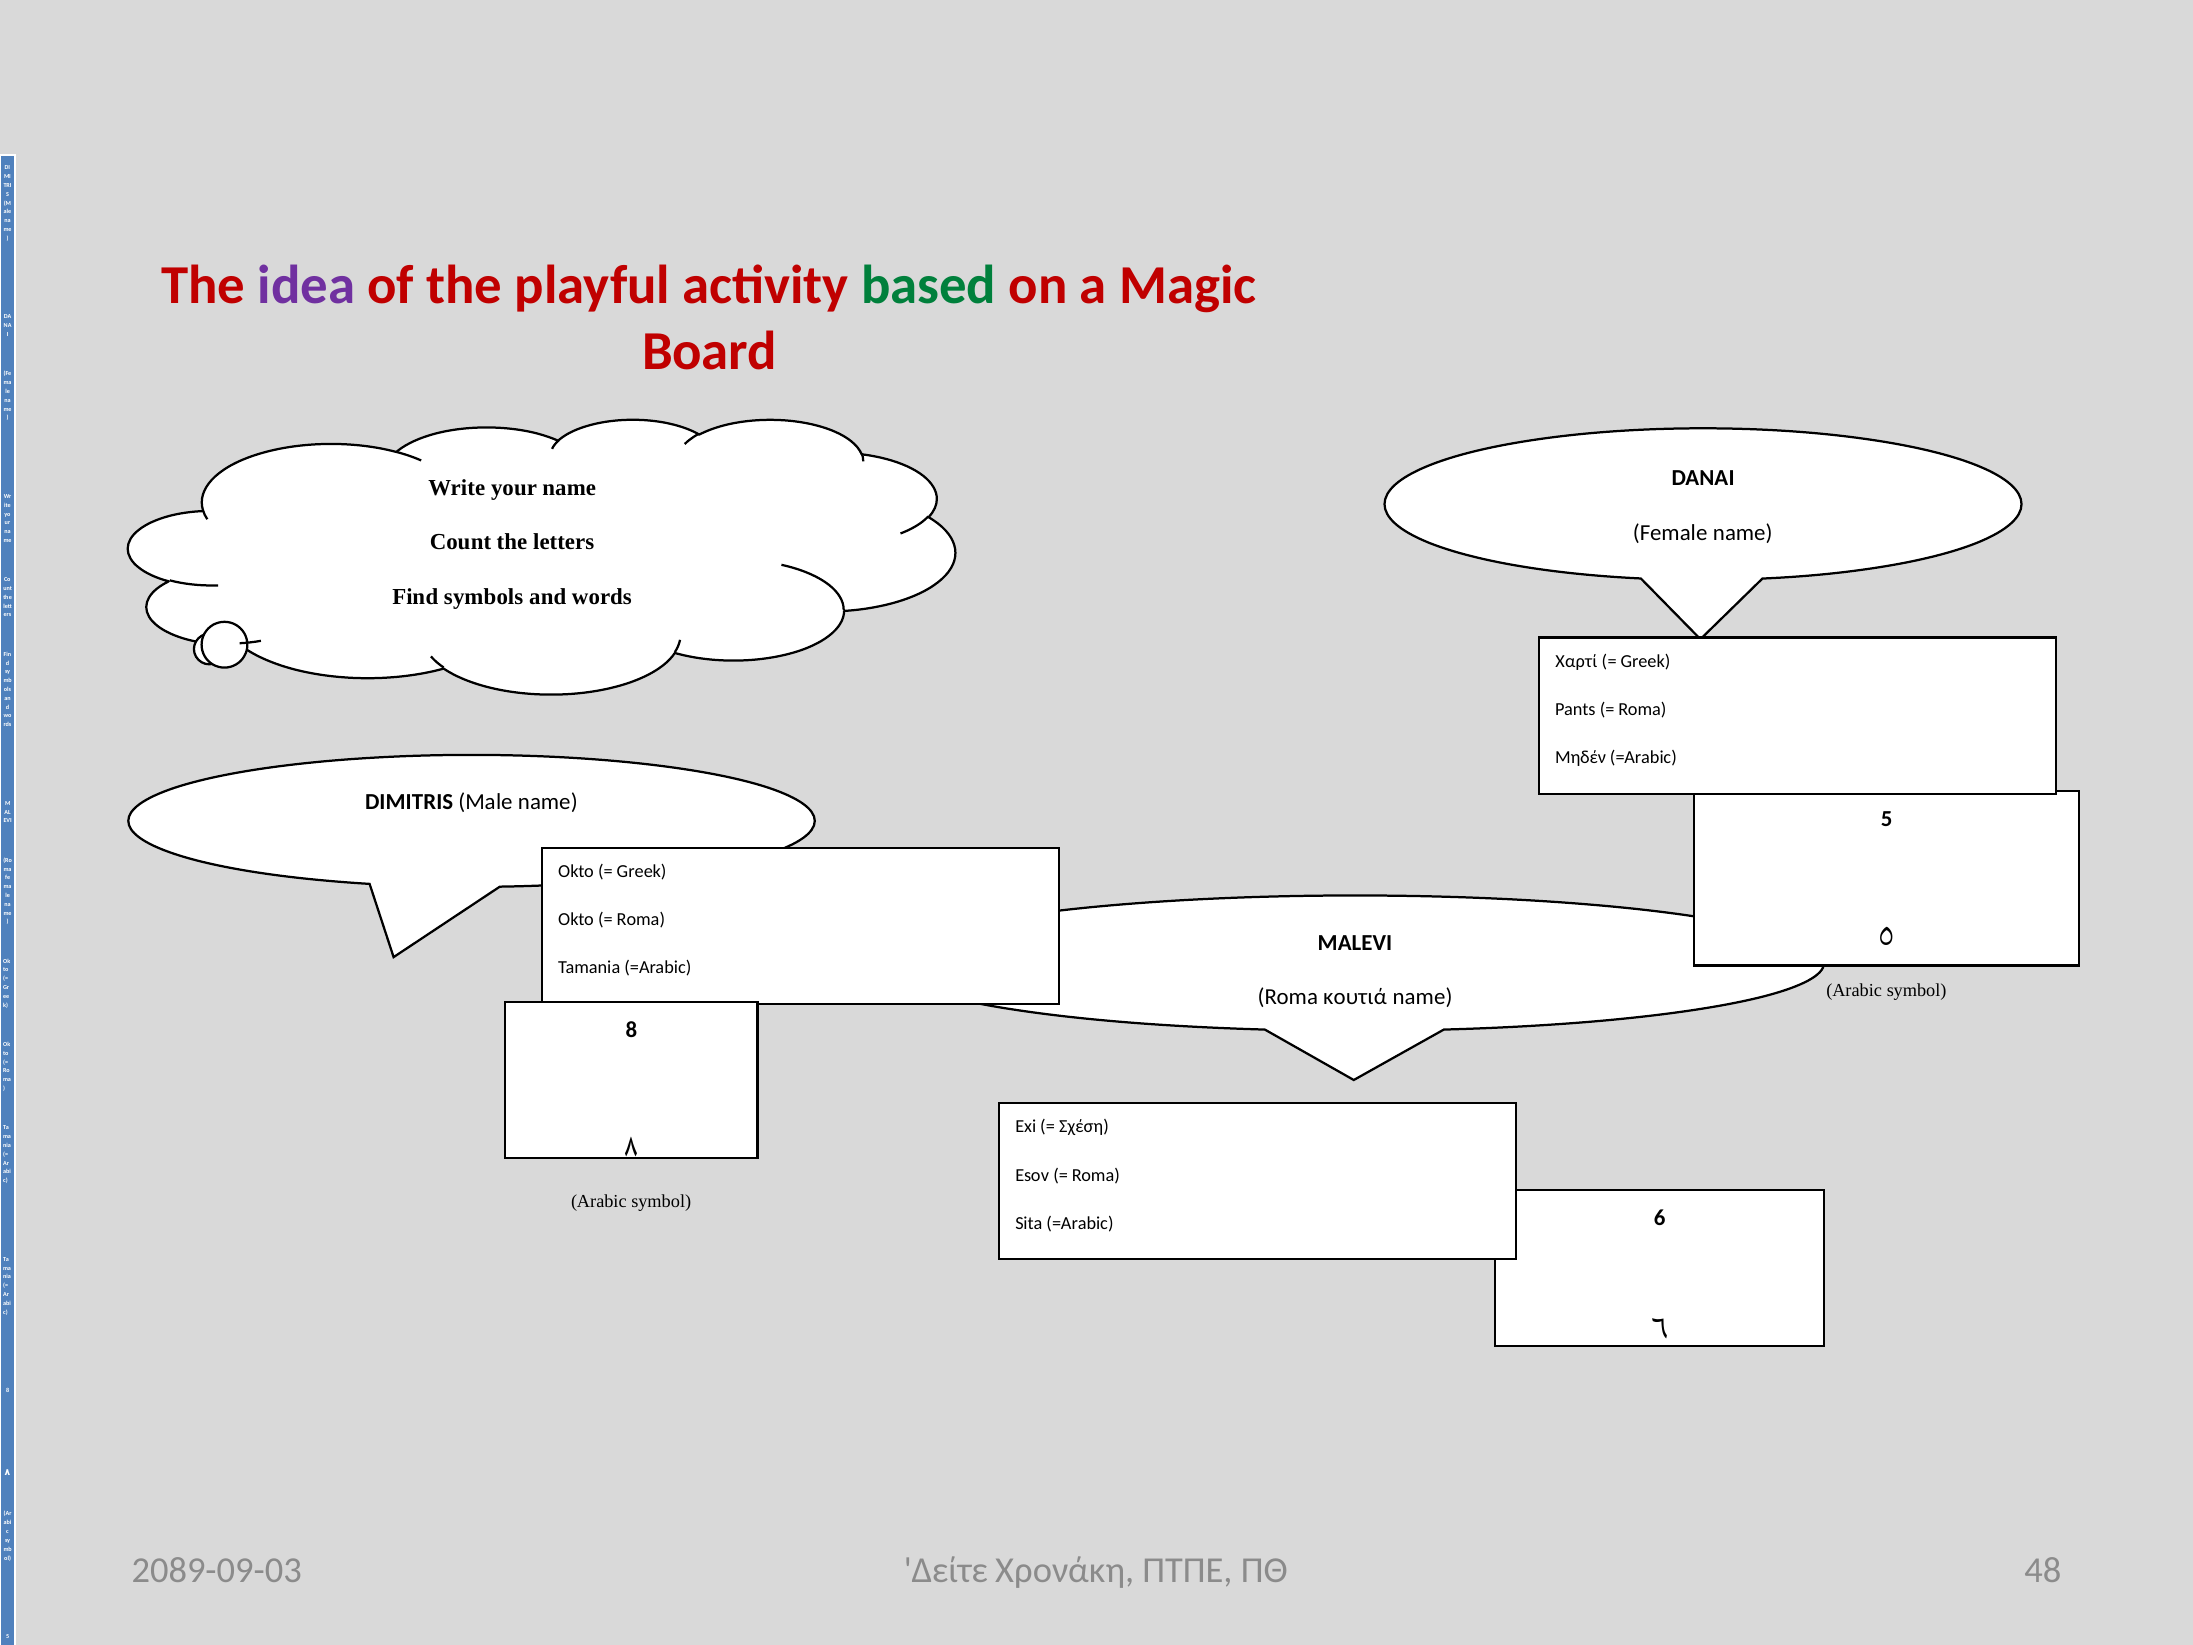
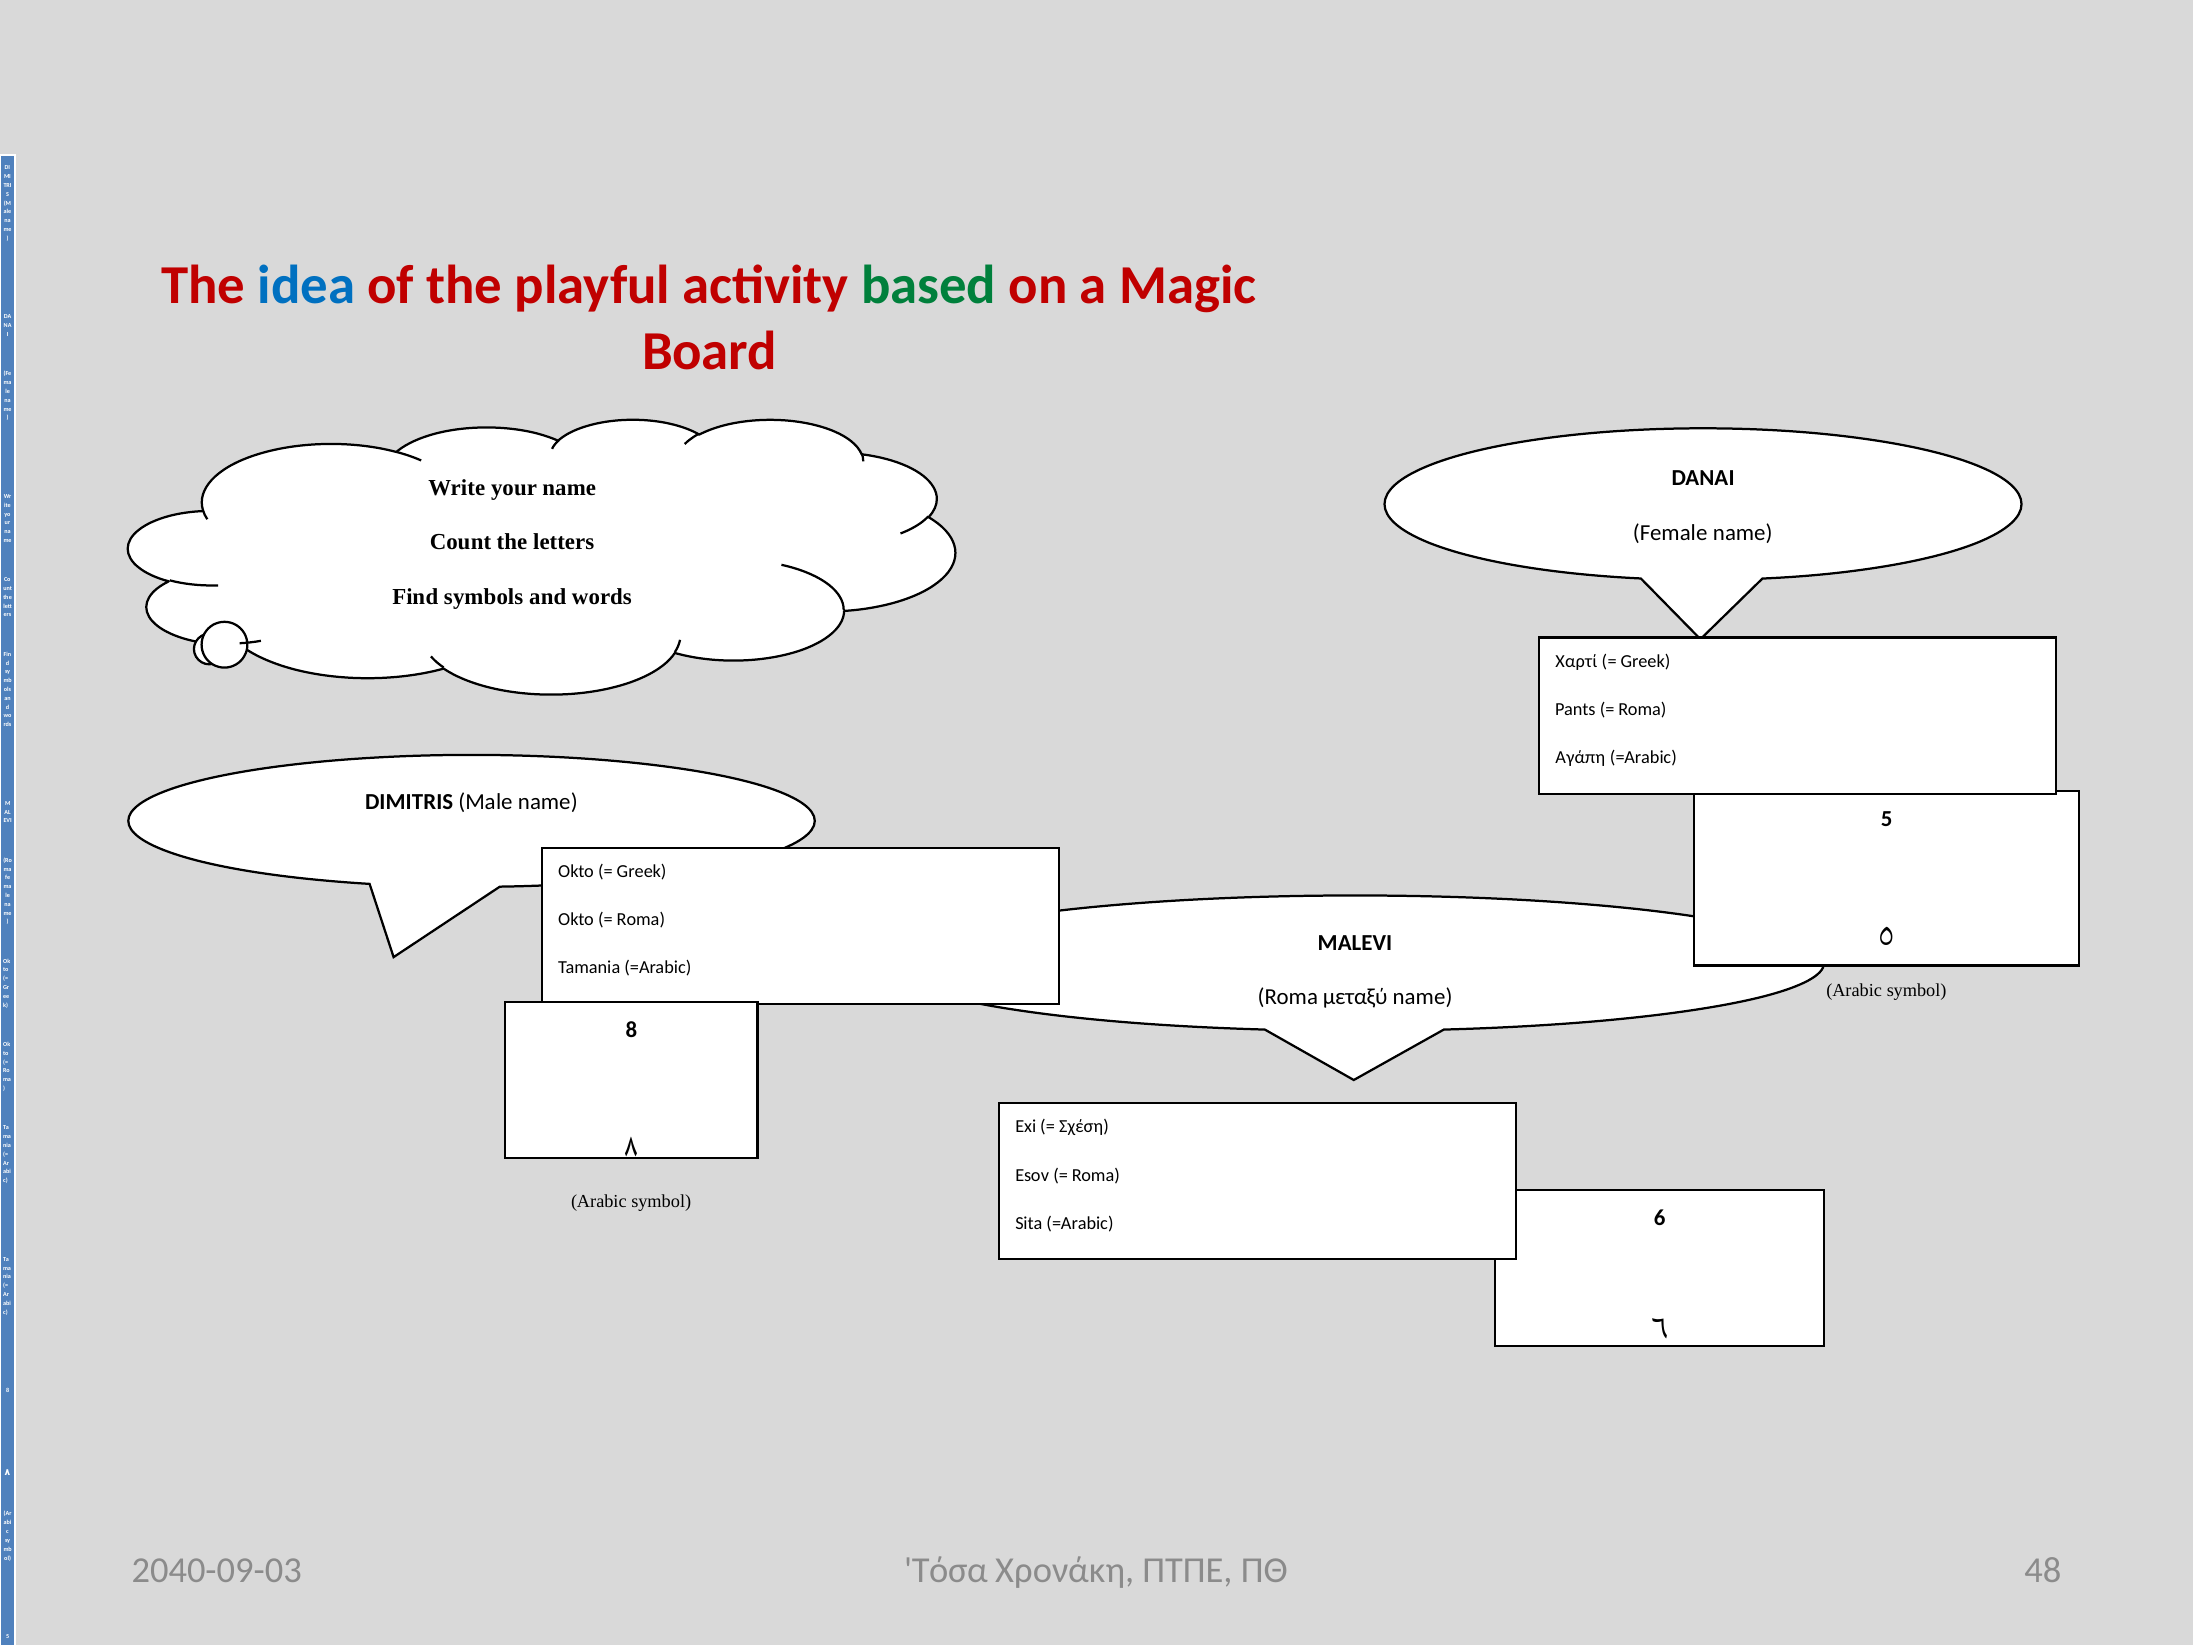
idea colour: purple -> blue
Μηδέν: Μηδέν -> Αγάπη
κουτιά: κουτιά -> μεταξύ
Δείτε: Δείτε -> Τόσα
2089-09-03: 2089-09-03 -> 2040-09-03
